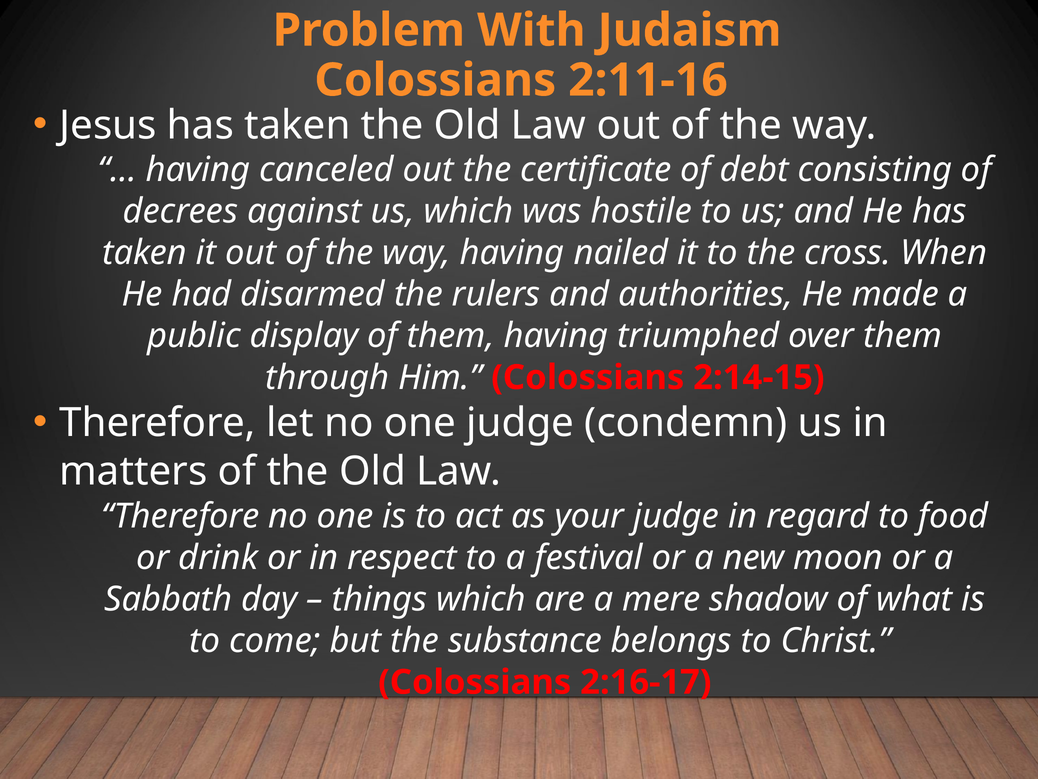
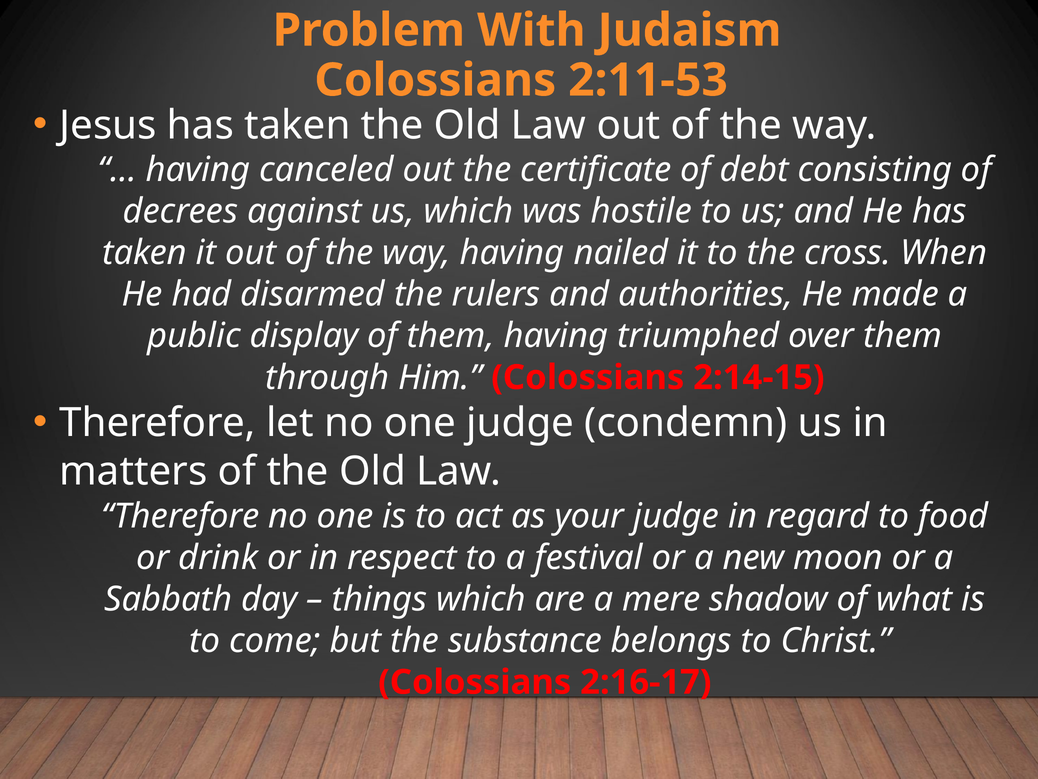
2:11-16: 2:11-16 -> 2:11-53
